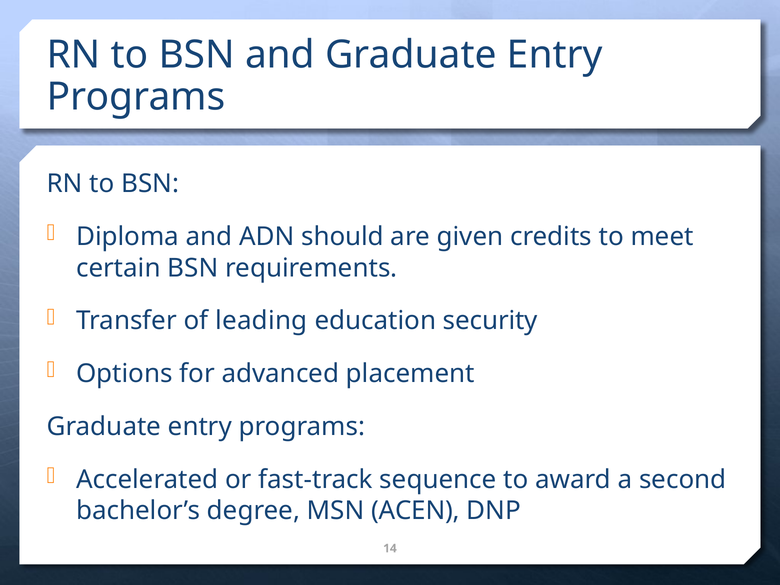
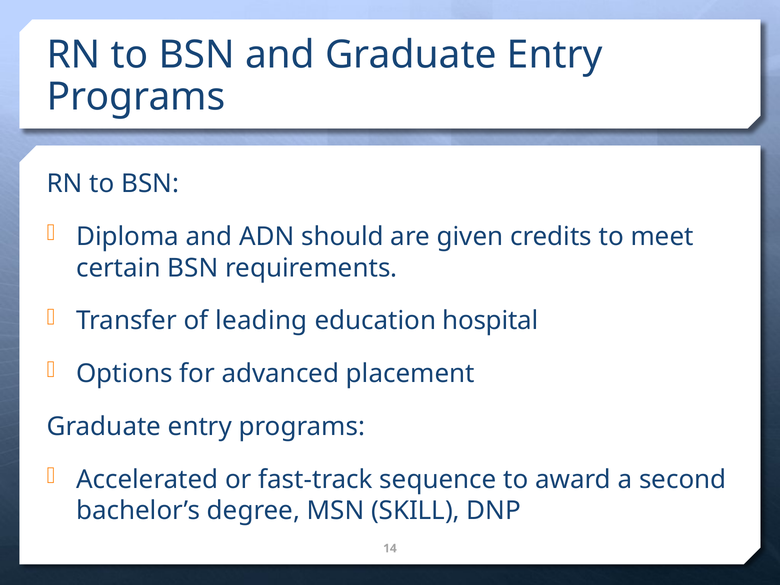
security: security -> hospital
ACEN: ACEN -> SKILL
